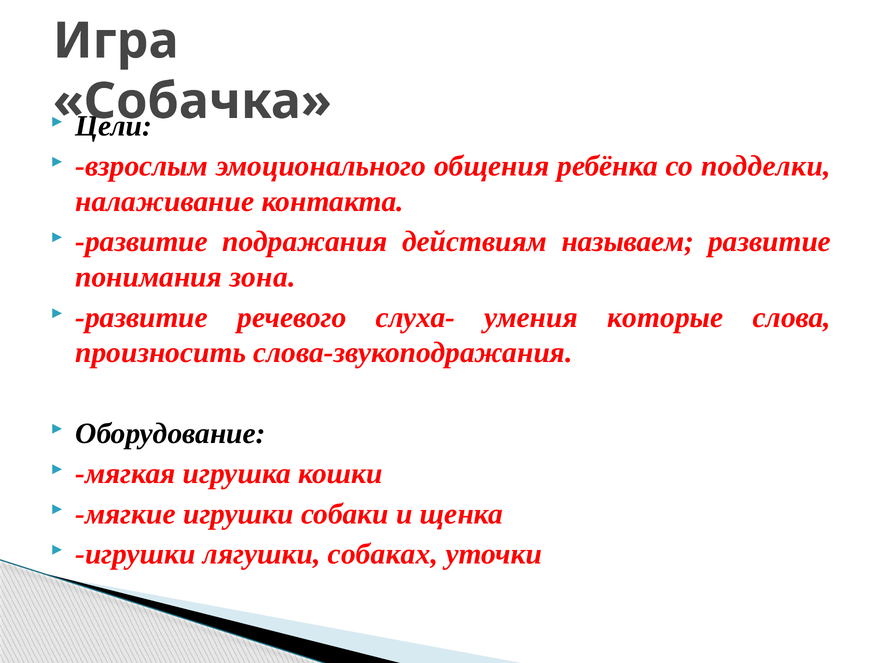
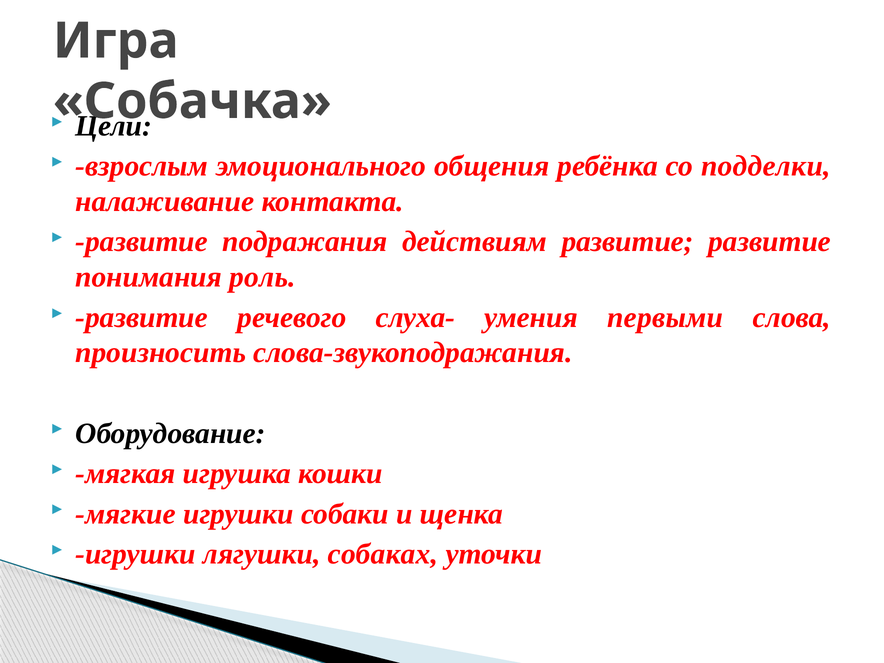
действиям называем: называем -> развитие
зона: зона -> роль
которые: которые -> первыми
